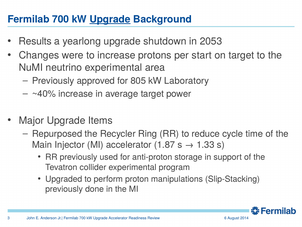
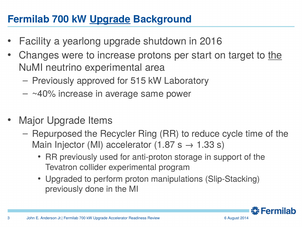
Results: Results -> Facility
2053: 2053 -> 2016
the at (275, 55) underline: none -> present
805: 805 -> 515
average target: target -> same
